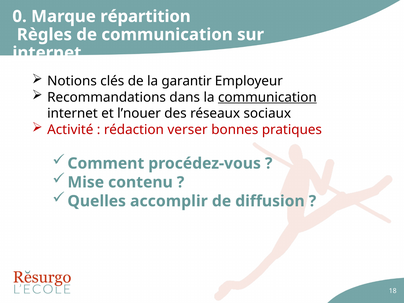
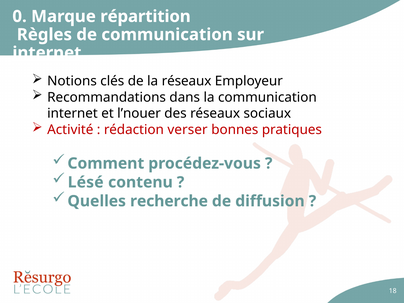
la garantir: garantir -> réseaux
communication at (267, 97) underline: present -> none
Mise: Mise -> Lésé
accomplir: accomplir -> recherche
